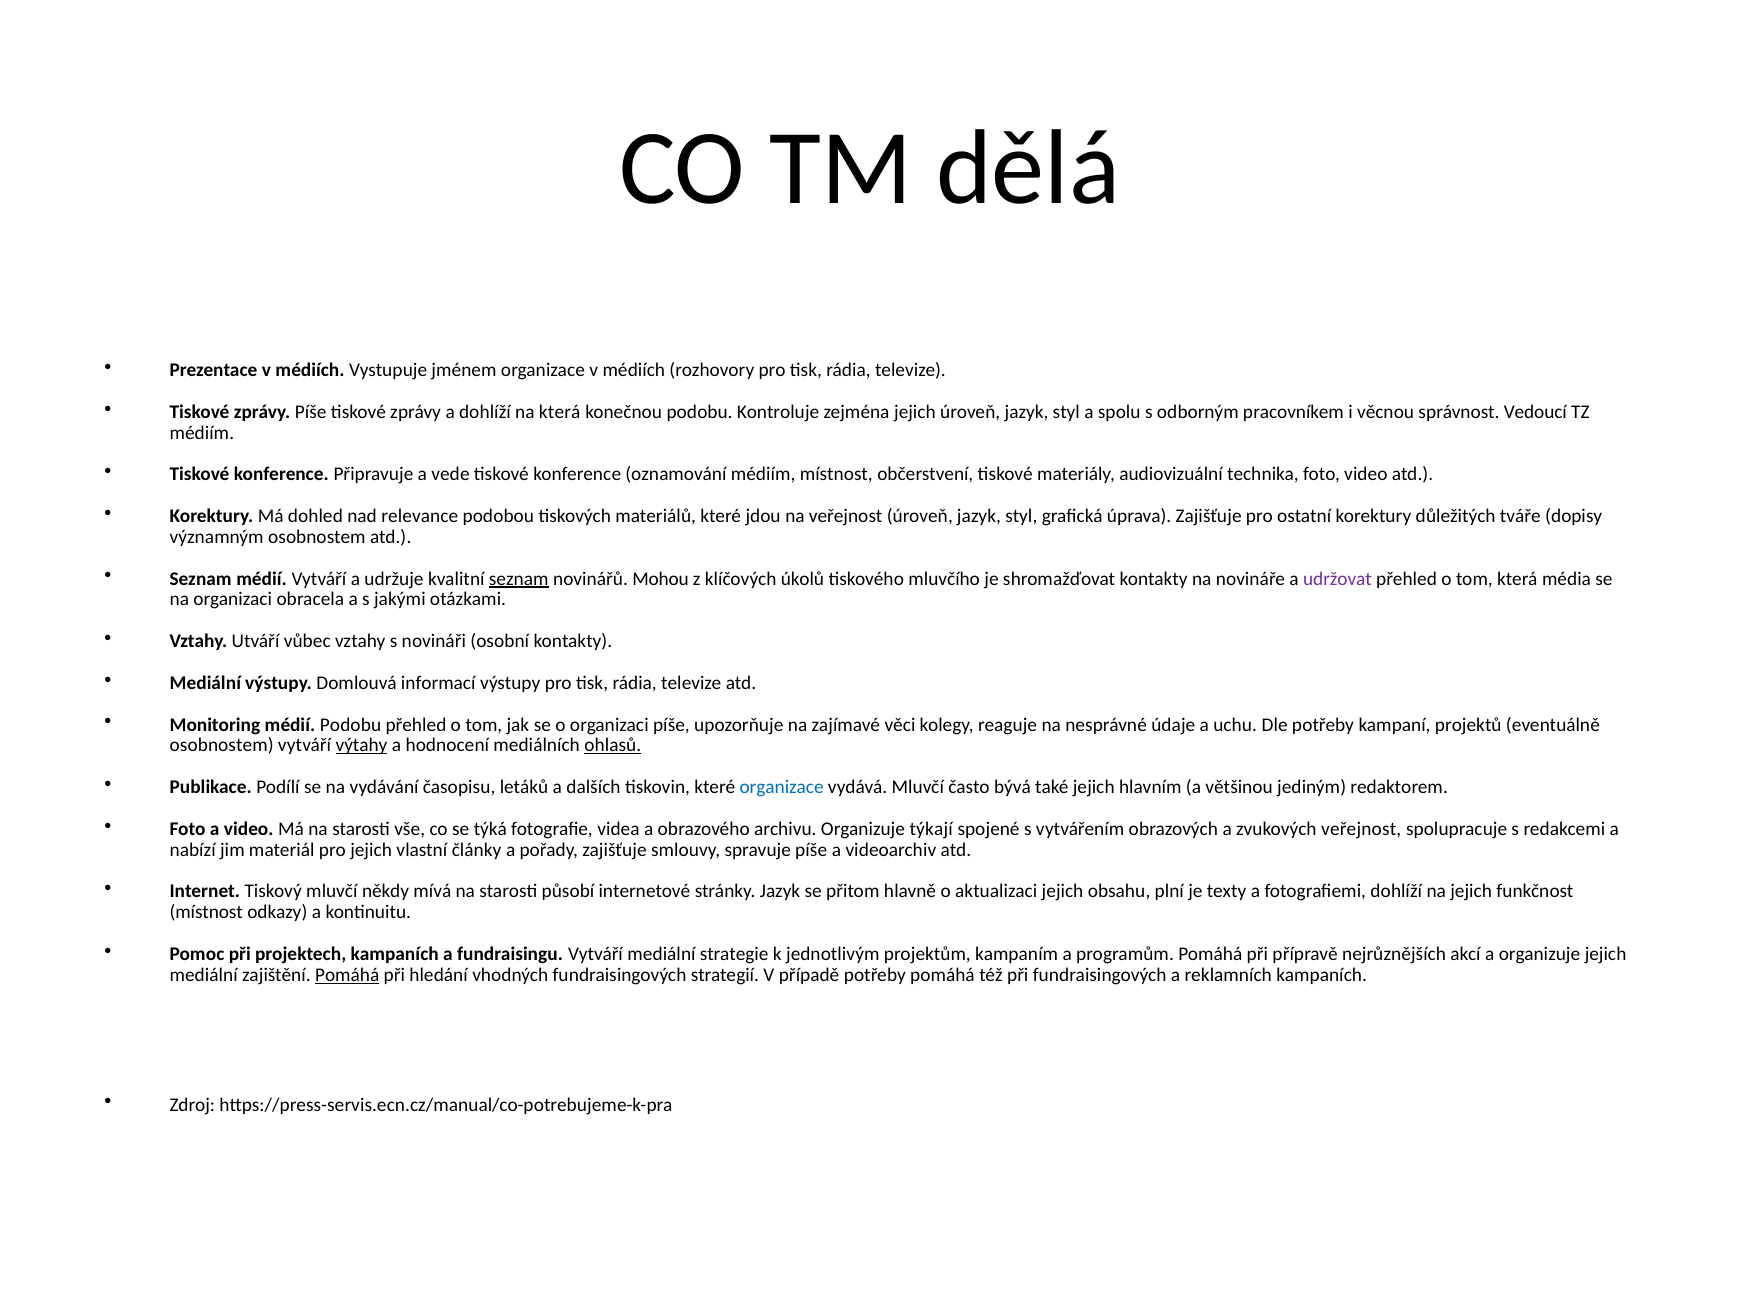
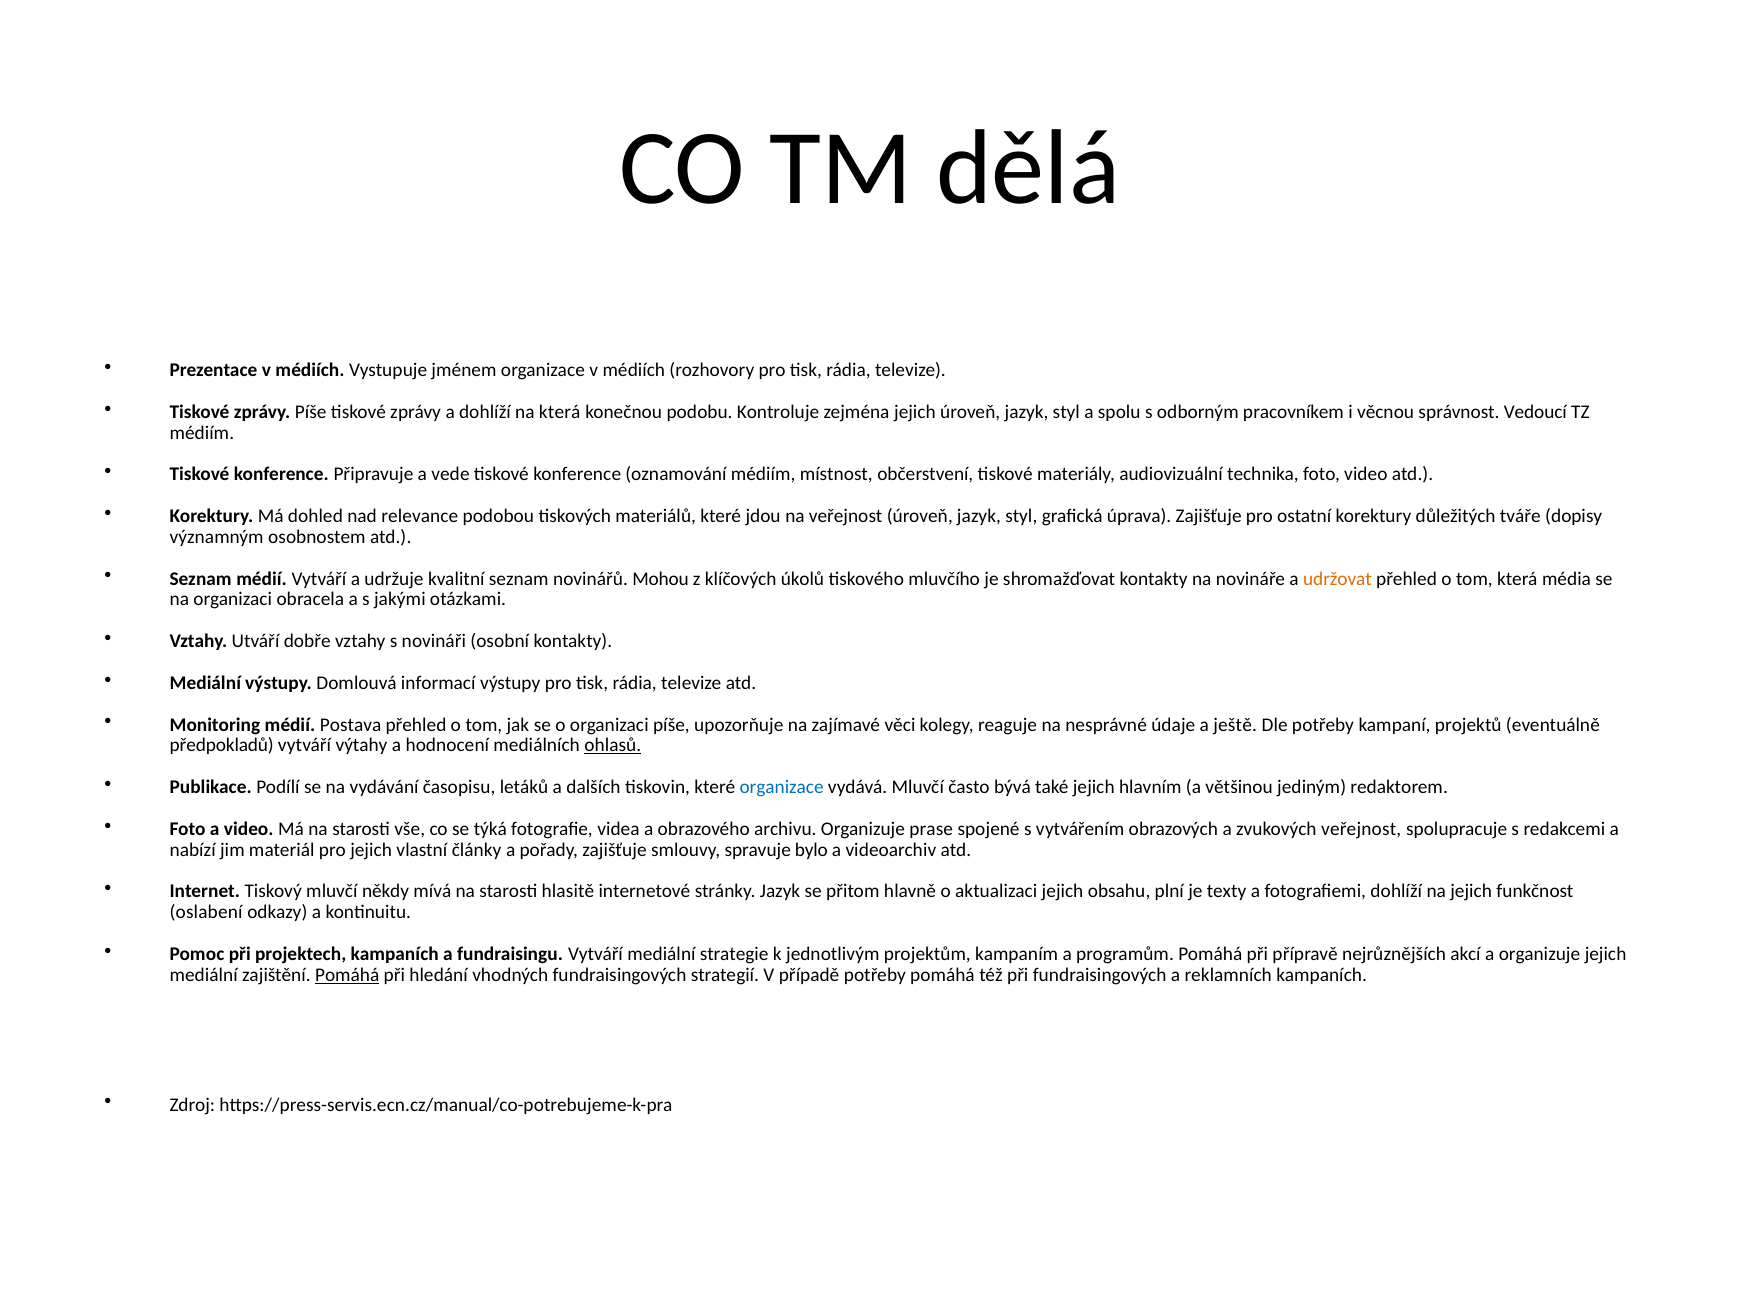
seznam at (519, 579) underline: present -> none
udržovat colour: purple -> orange
vůbec: vůbec -> dobře
médií Podobu: Podobu -> Postava
uchu: uchu -> ještě
osobnostem at (222, 746): osobnostem -> předpokladů
výtahy underline: present -> none
týkají: týkají -> prase
spravuje píše: píše -> bylo
působí: působí -> hlasitě
místnost at (206, 912): místnost -> oslabení
